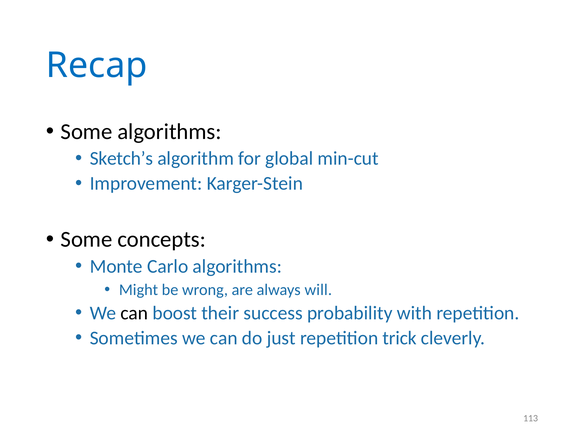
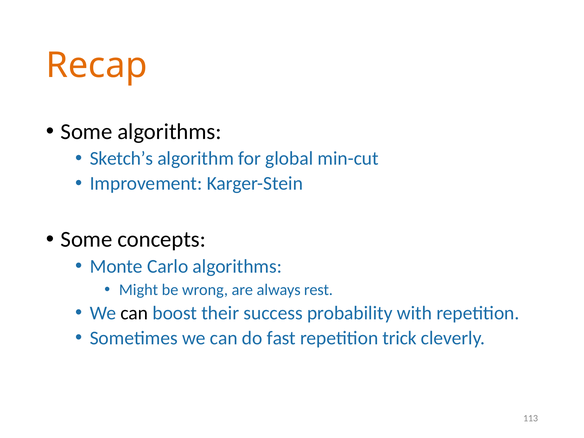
Recap colour: blue -> orange
will: will -> rest
just: just -> fast
